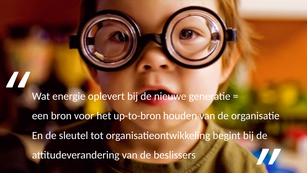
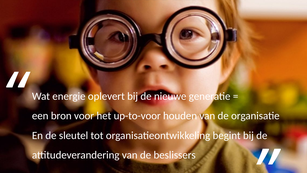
up-to-bron: up-to-bron -> up-to-voor
